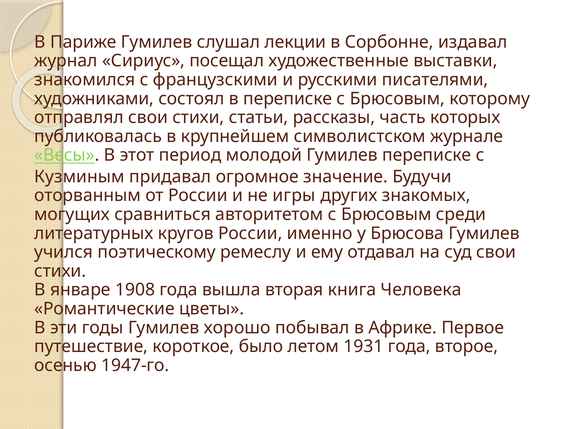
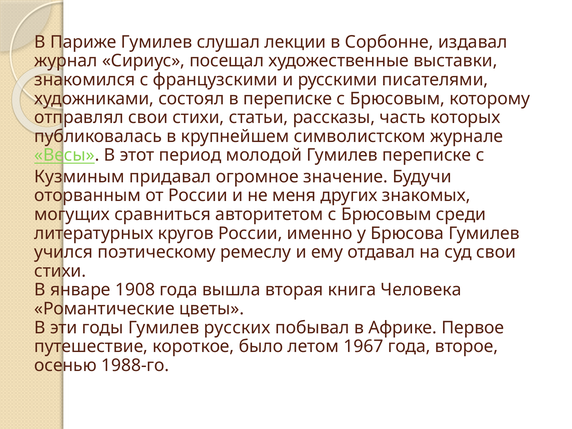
игры: игры -> меня
хорошо: хорошо -> русских
1931: 1931 -> 1967
1947-го: 1947-го -> 1988-го
